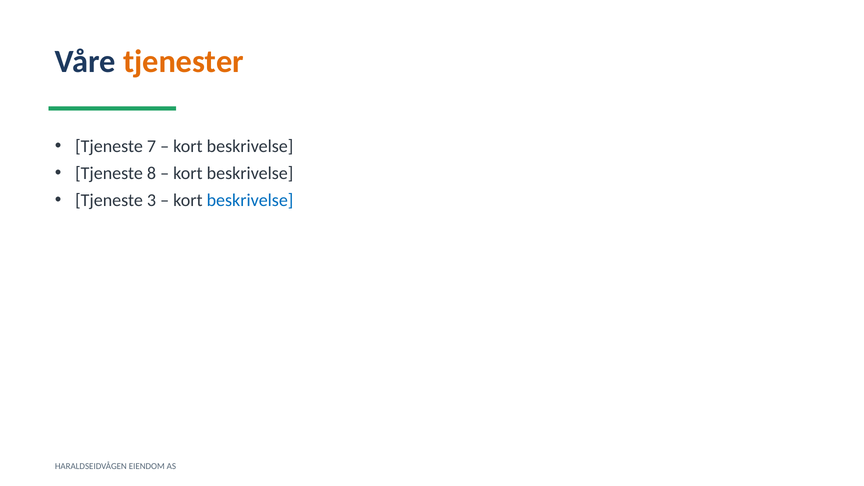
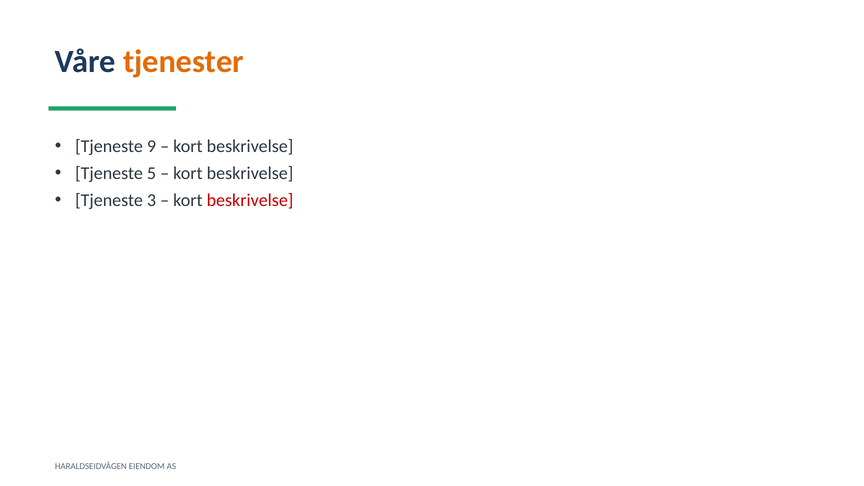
7: 7 -> 9
8: 8 -> 5
beskrivelse at (250, 200) colour: blue -> red
